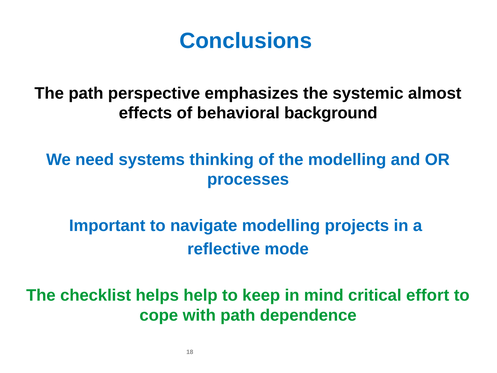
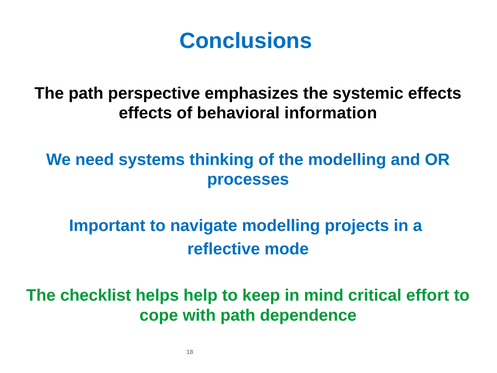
systemic almost: almost -> effects
background: background -> information
